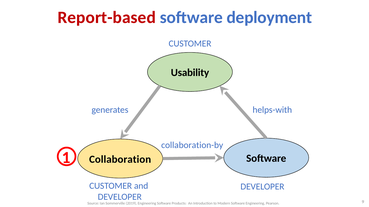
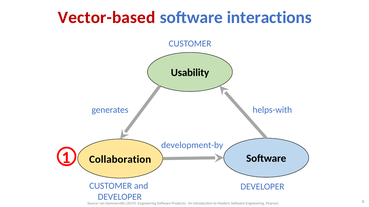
Report-based: Report-based -> Vector-based
deployment: deployment -> interactions
collaboration-by: collaboration-by -> development-by
